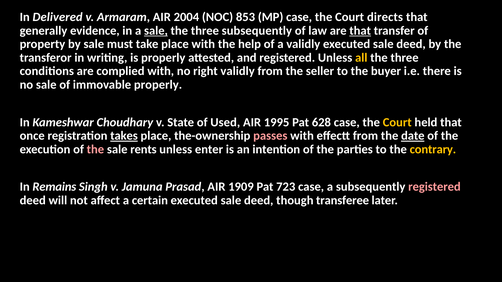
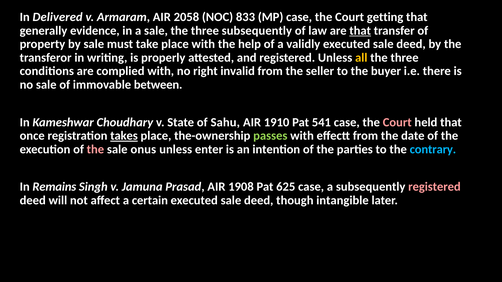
2004: 2004 -> 2058
853: 853 -> 833
directs: directs -> getting
sale at (156, 31) underline: present -> none
right validly: validly -> invalid
immovable properly: properly -> between
Used: Used -> Sahu
1995: 1995 -> 1910
628: 628 -> 541
Court at (397, 122) colour: yellow -> pink
passes colour: pink -> light green
date underline: present -> none
rents: rents -> onus
contrary colour: yellow -> light blue
1909: 1909 -> 1908
723: 723 -> 625
transferee: transferee -> intangible
